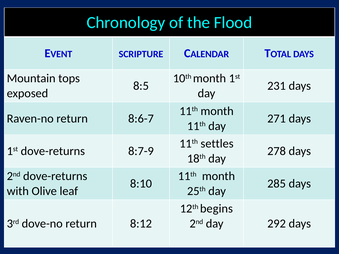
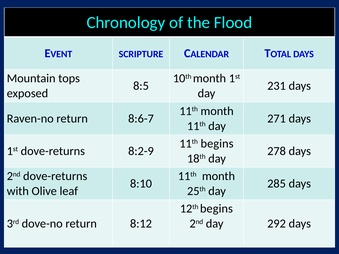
11th settles: settles -> begins
8:7-9: 8:7-9 -> 8:2-9
